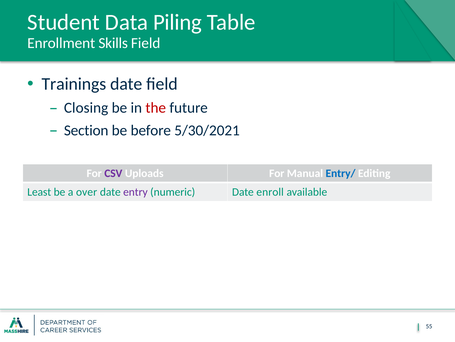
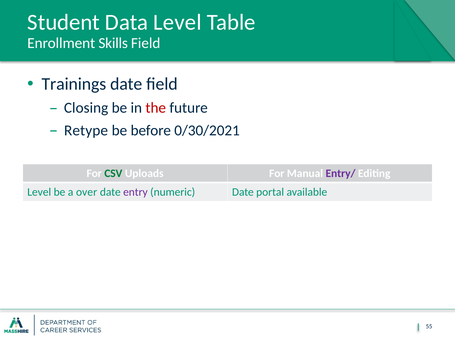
Data Piling: Piling -> Level
Section: Section -> Retype
5/30/2021: 5/30/2021 -> 0/30/2021
CSV colour: purple -> green
Entry/ colour: blue -> purple
Least at (39, 192): Least -> Level
enroll: enroll -> portal
